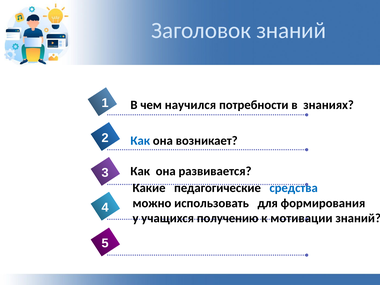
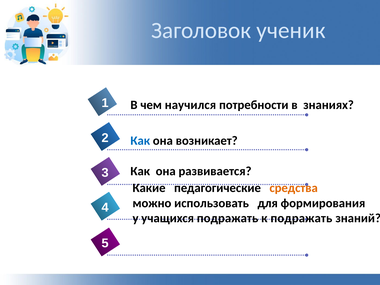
Заголовок знаний: знаний -> ученик
средства colour: blue -> orange
учащихся получению: получению -> подражать
к мотивации: мотивации -> подражать
